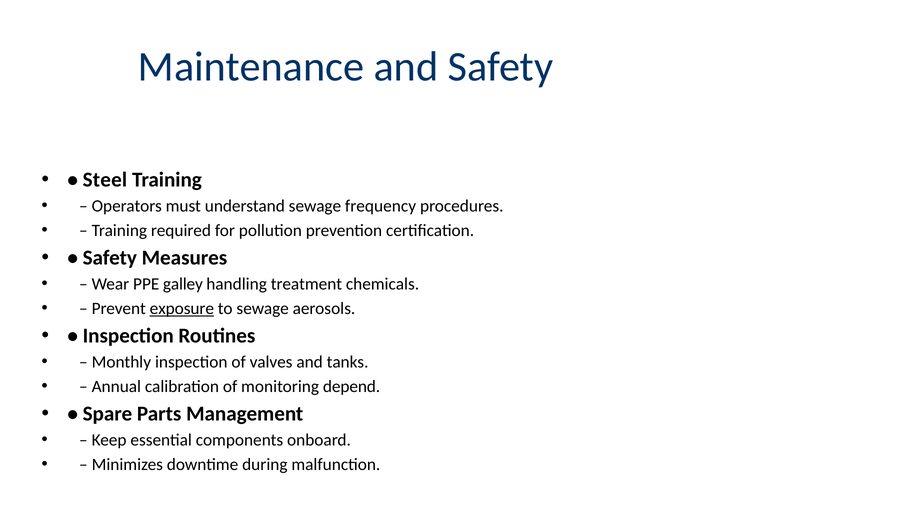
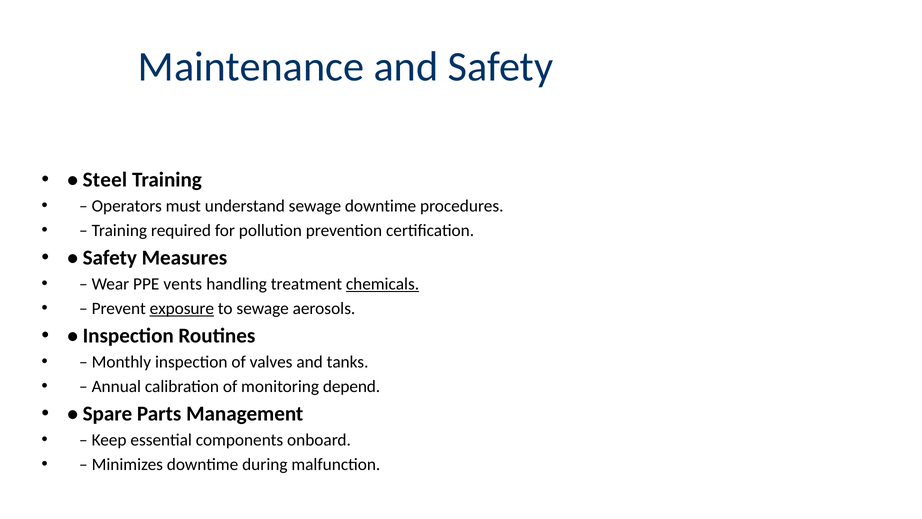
sewage frequency: frequency -> downtime
galley: galley -> vents
chemicals underline: none -> present
